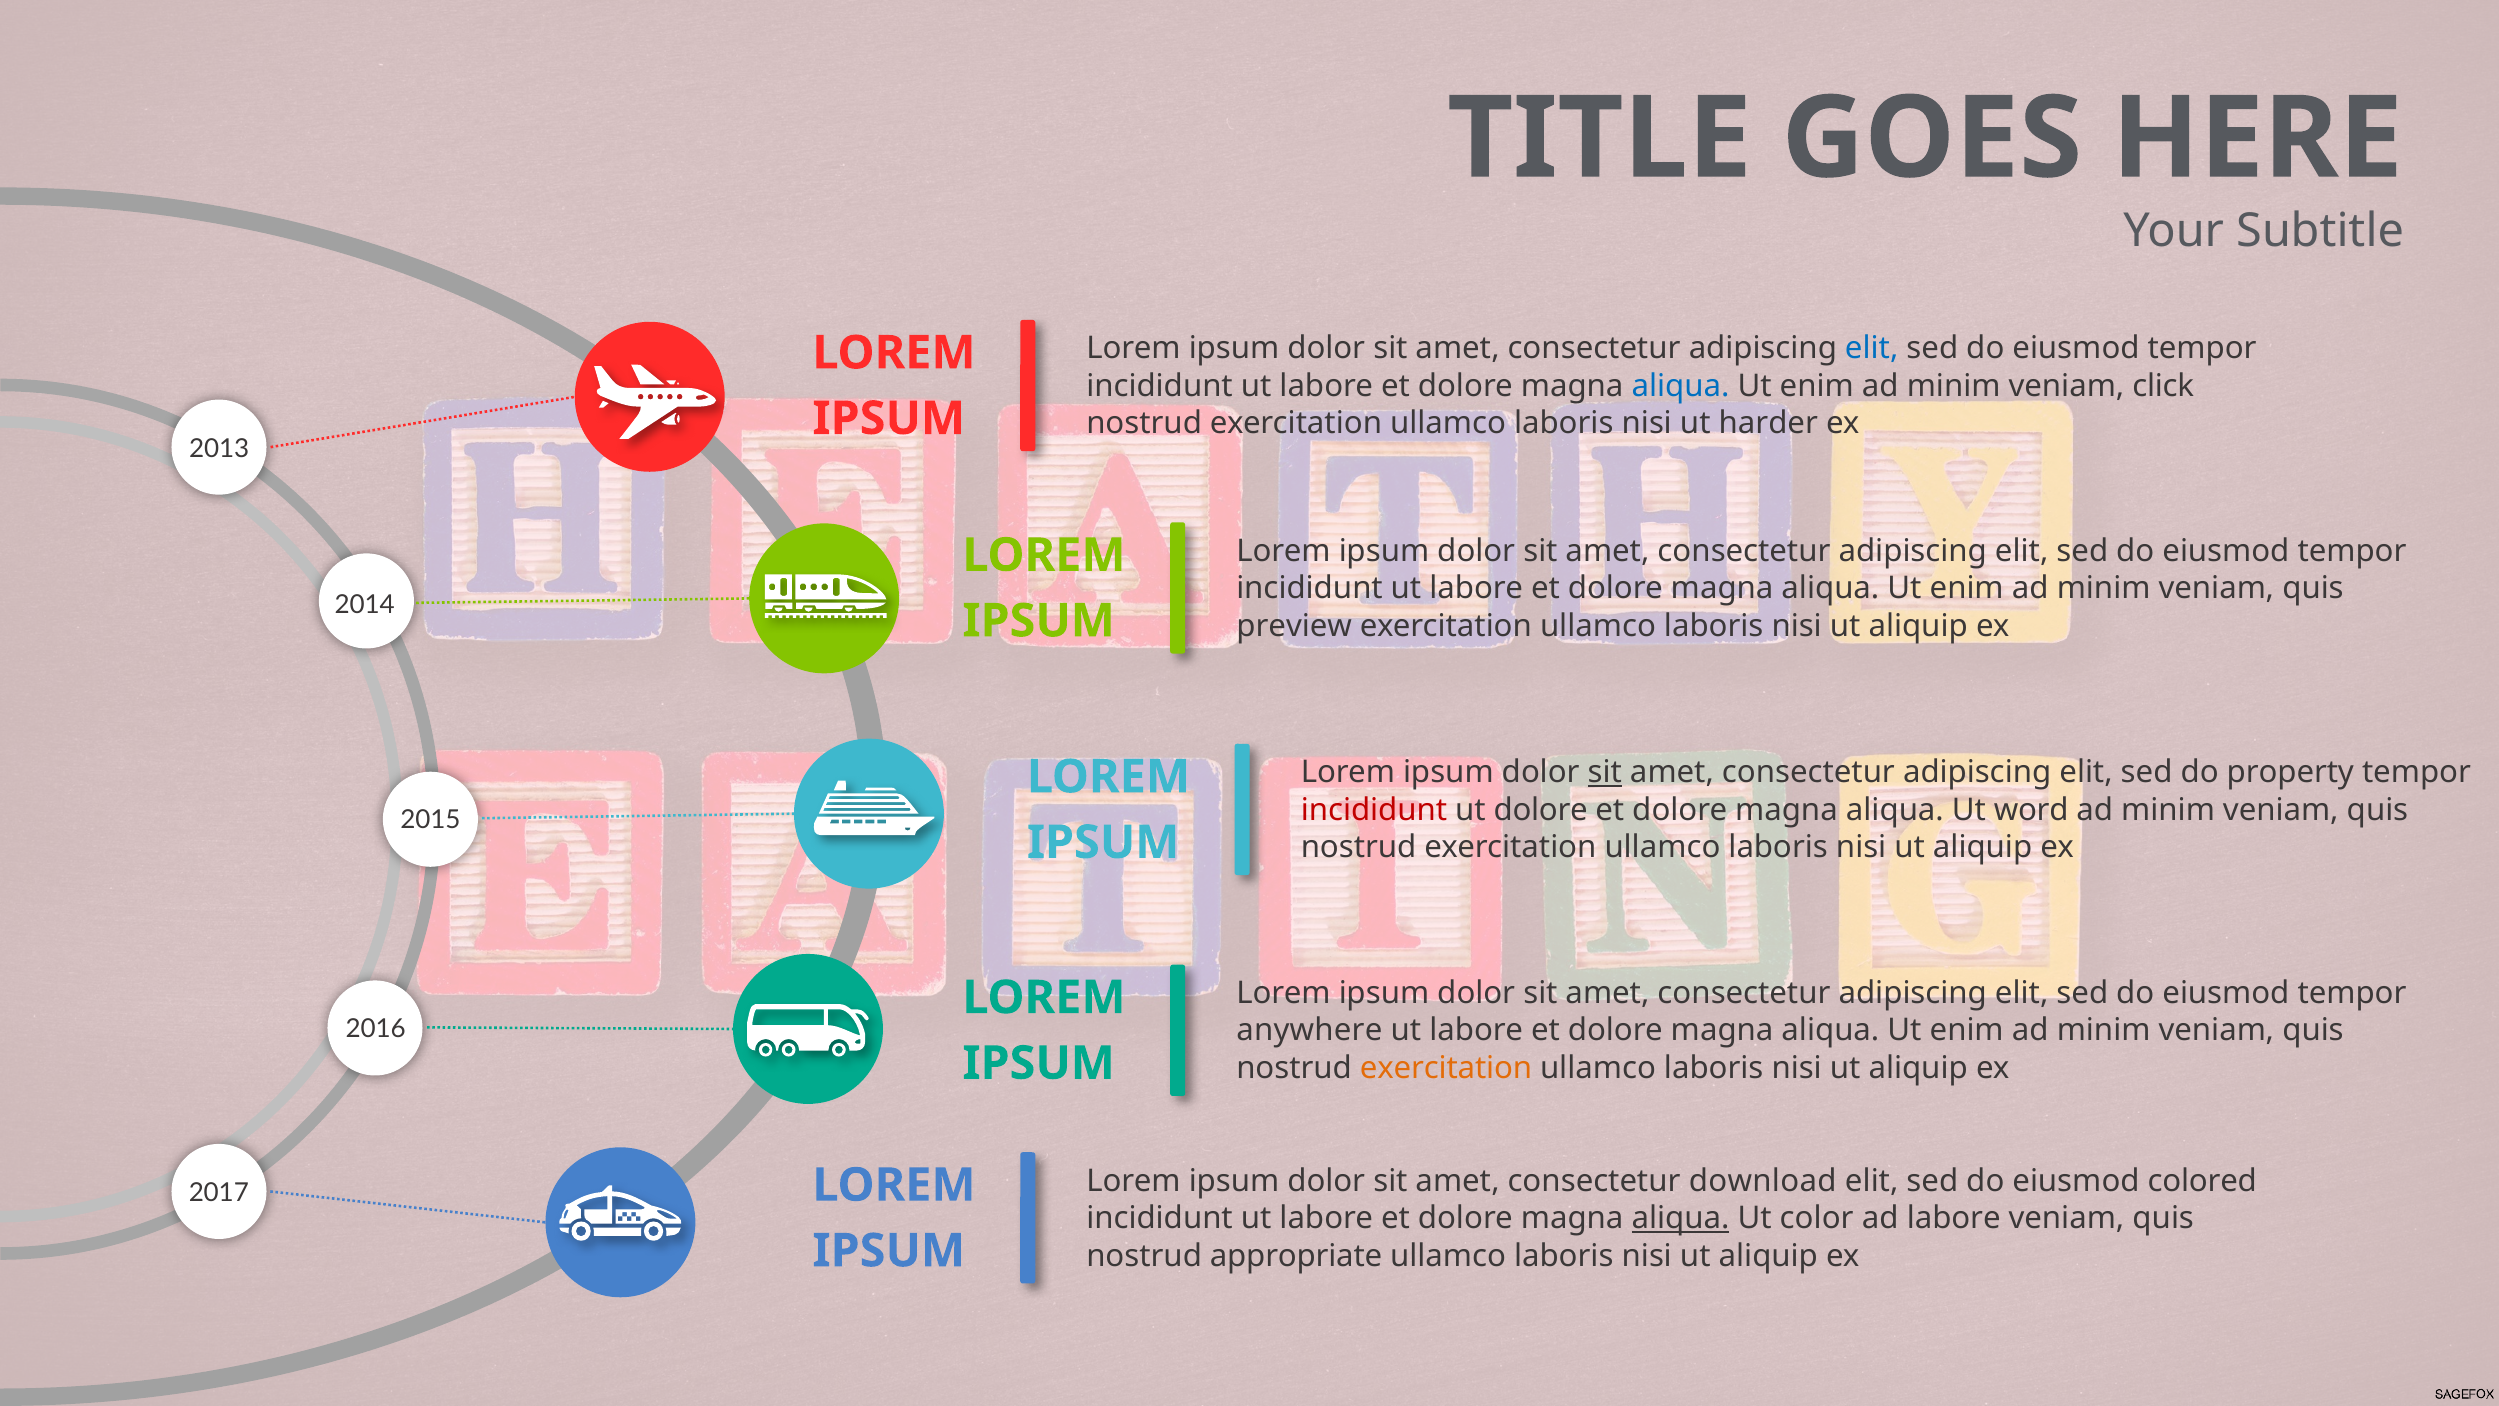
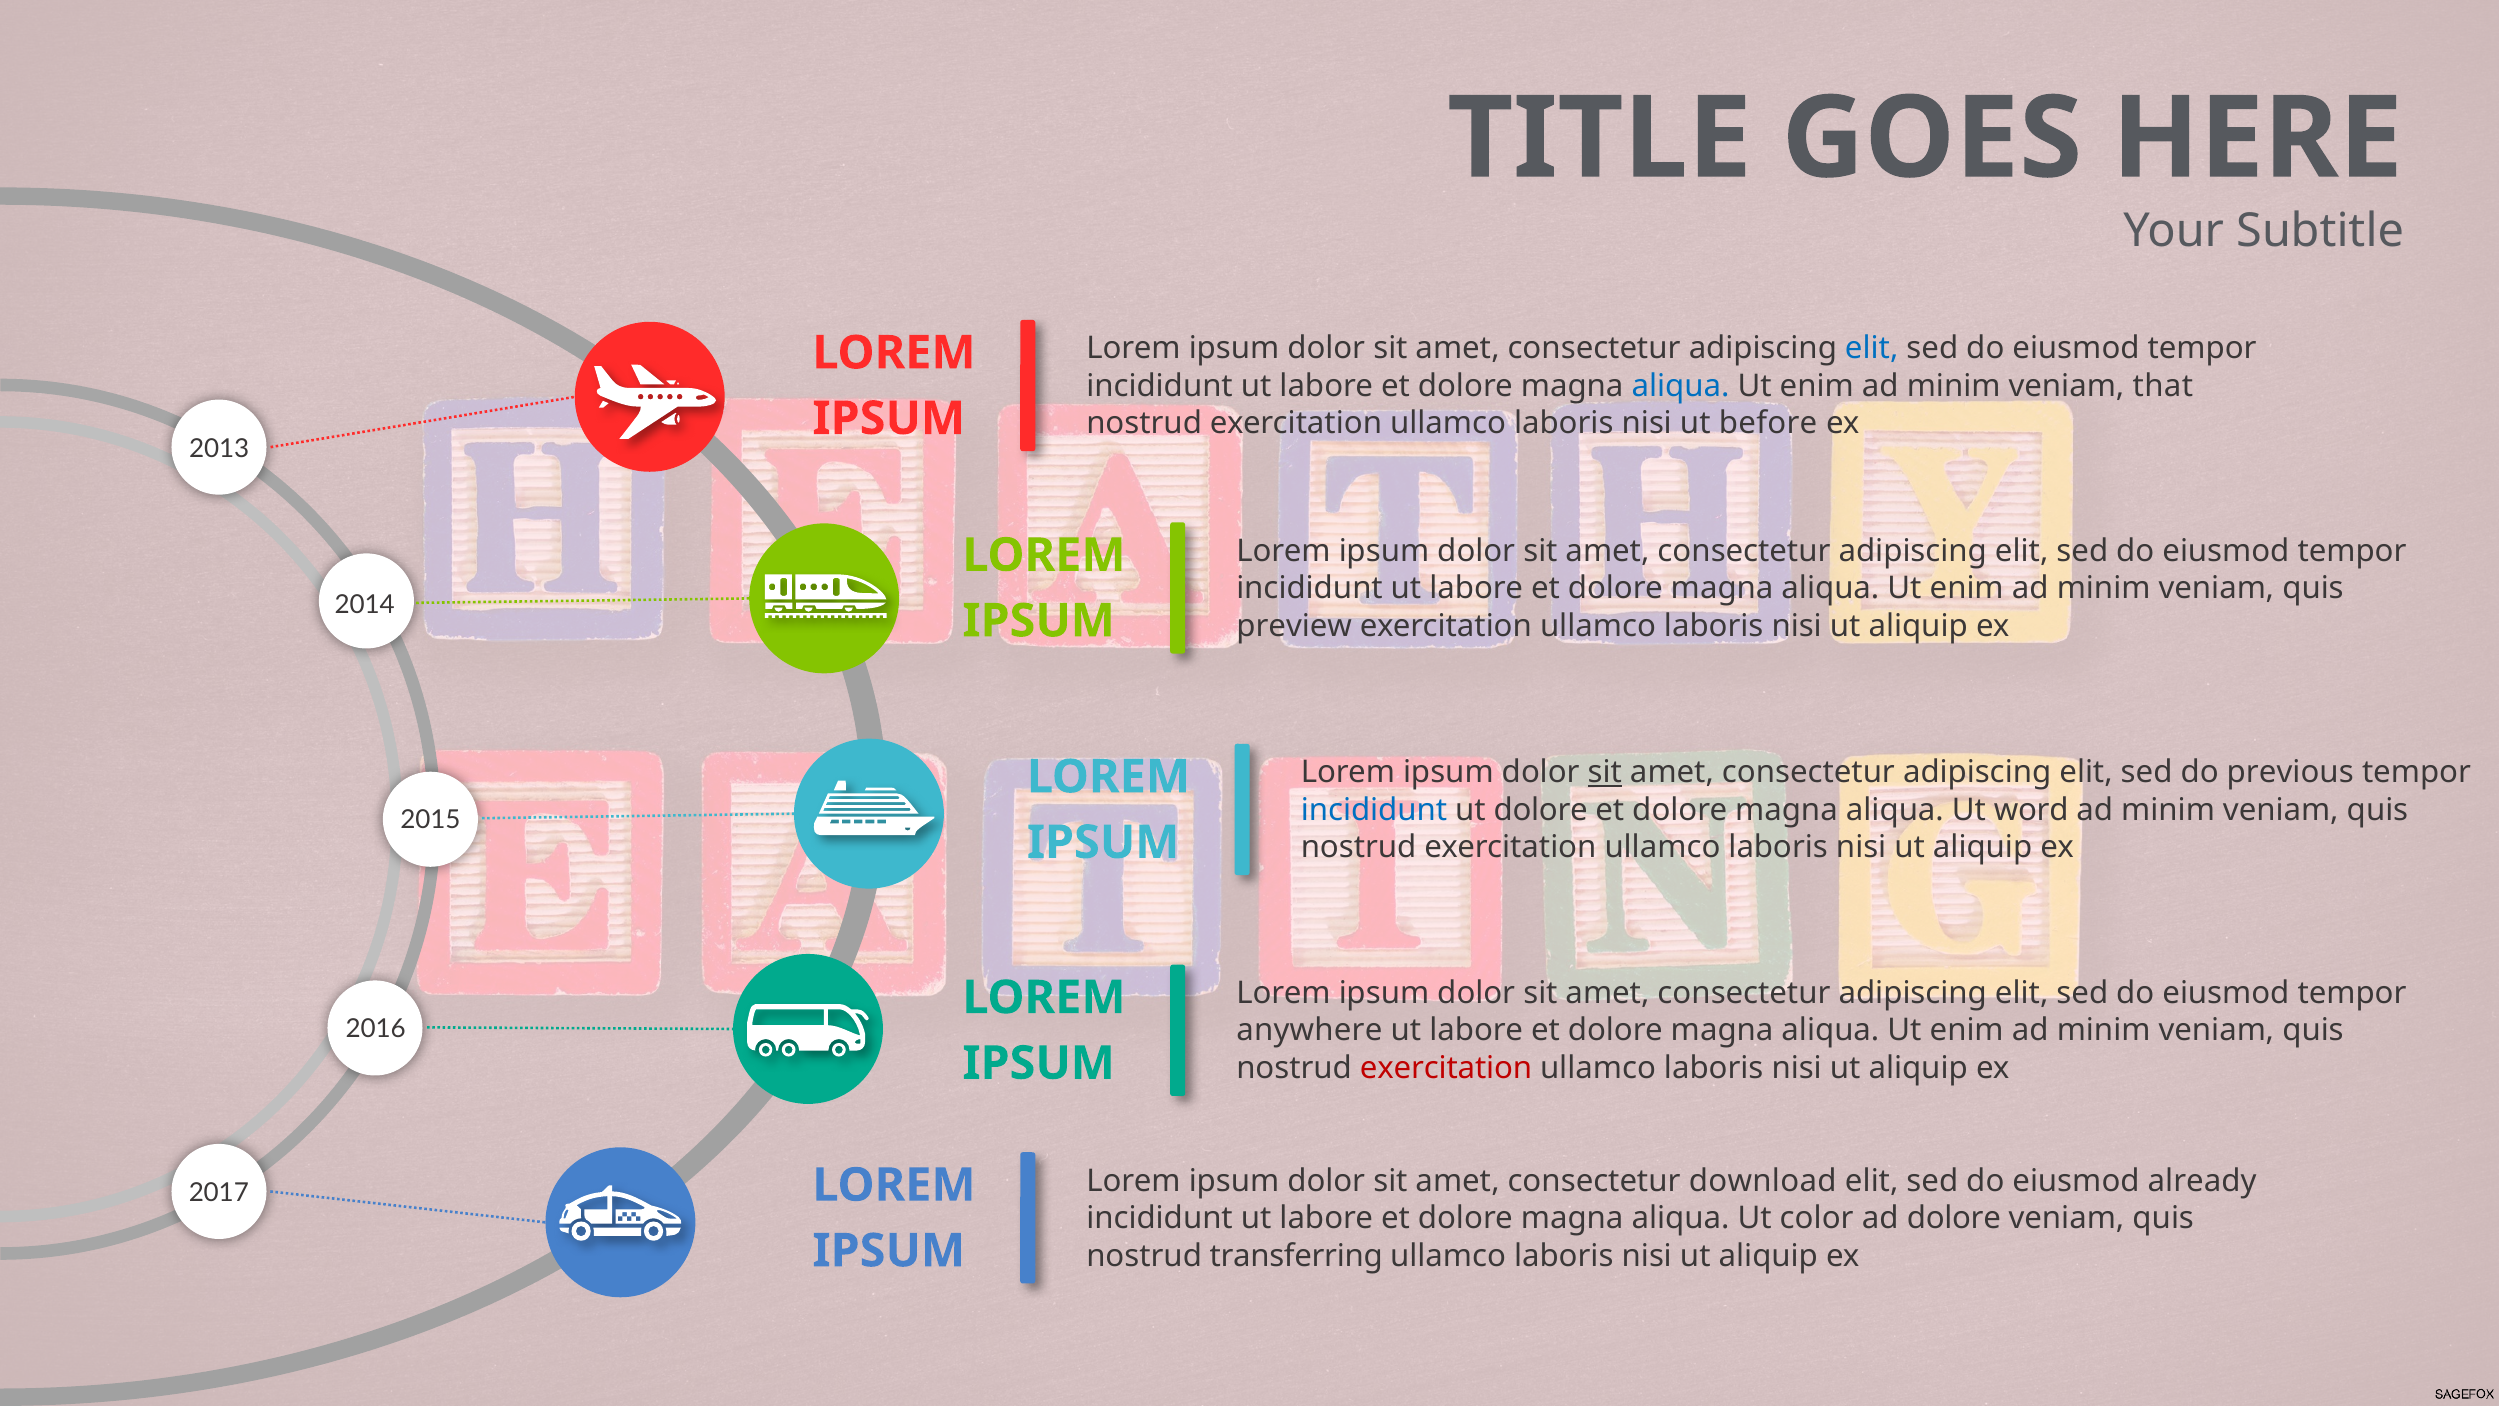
click: click -> that
harder: harder -> before
property: property -> previous
incididunt at (1374, 810) colour: red -> blue
exercitation at (1446, 1068) colour: orange -> red
colored: colored -> already
aliqua at (1680, 1218) underline: present -> none
ad labore: labore -> dolore
appropriate: appropriate -> transferring
